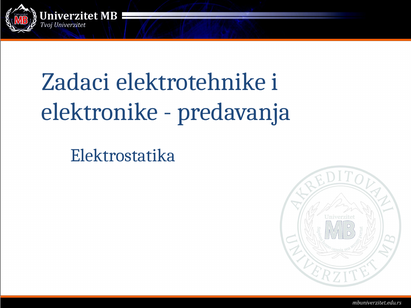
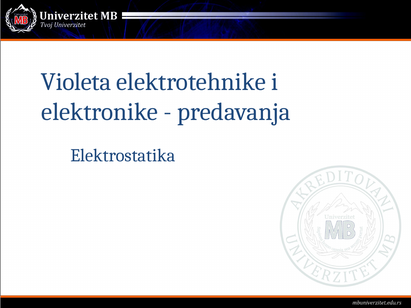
Zadaci: Zadaci -> Violeta
